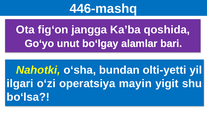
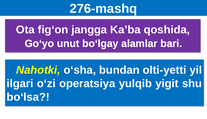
446-mashq: 446-mashq -> 276-mashq
mayin: mayin -> yulqib
